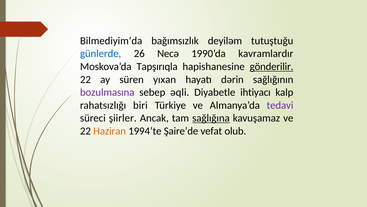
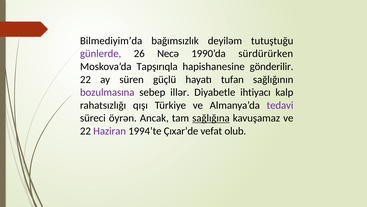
günlerde colour: blue -> purple
kavramlardır: kavramlardır -> sürdürürken
gönderilir underline: present -> none
yıxan: yıxan -> güçlü
dərin: dərin -> tufan
əqli: əqli -> illər
biri: biri -> qışı
şiirler: şiirler -> öyrən
Haziran colour: orange -> purple
Şaire’de: Şaire’de -> Çıxar’de
